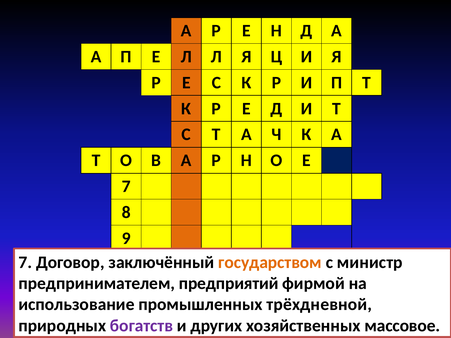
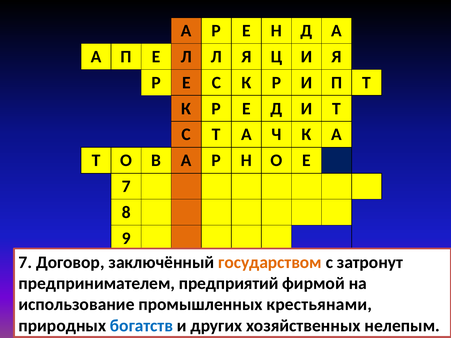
министр: министр -> затронут
трёхдневной: трёхдневной -> крестьянами
богатств colour: purple -> blue
массовое: массовое -> нелепым
